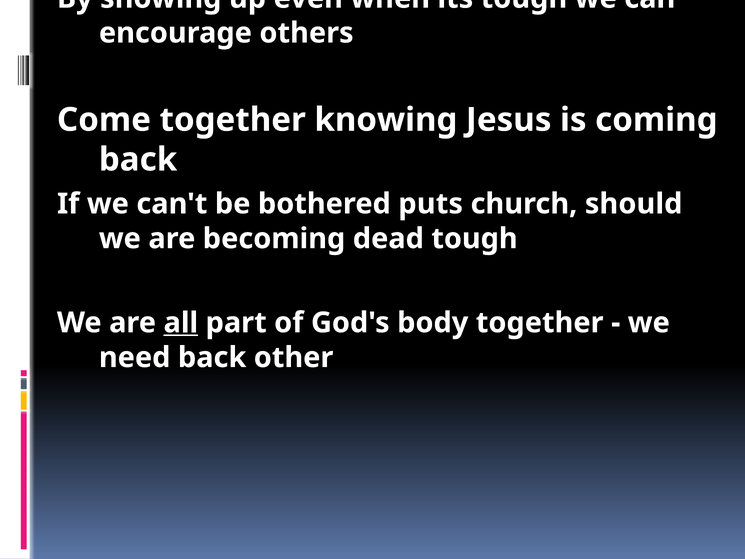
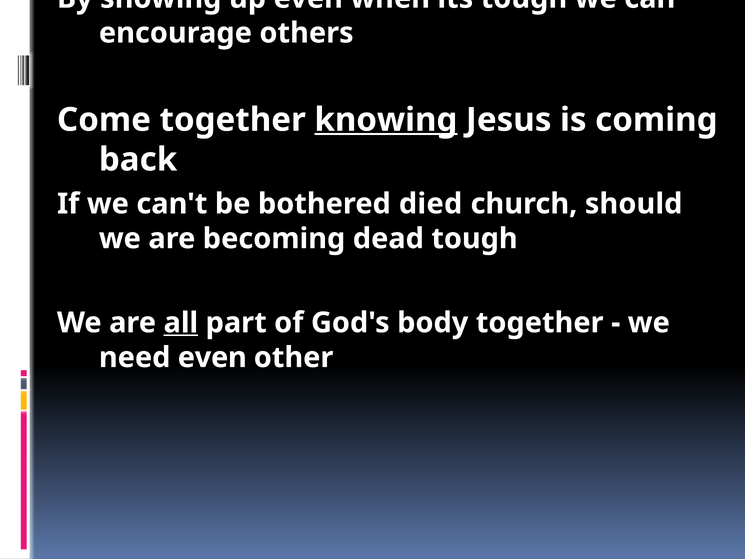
knowing underline: none -> present
bothered puts: puts -> died
need back: back -> even
